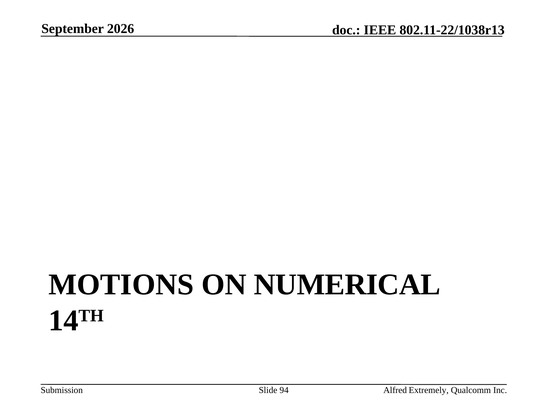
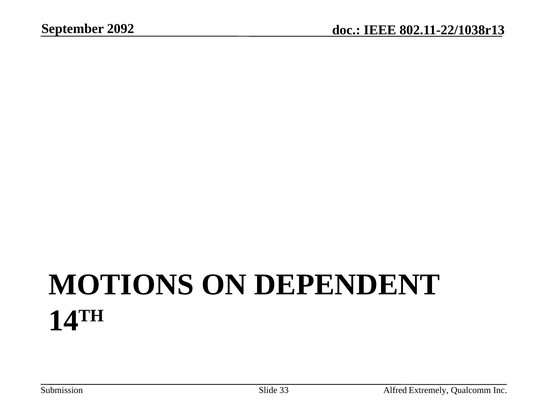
2026: 2026 -> 2092
NUMERICAL: NUMERICAL -> DEPENDENT
94: 94 -> 33
